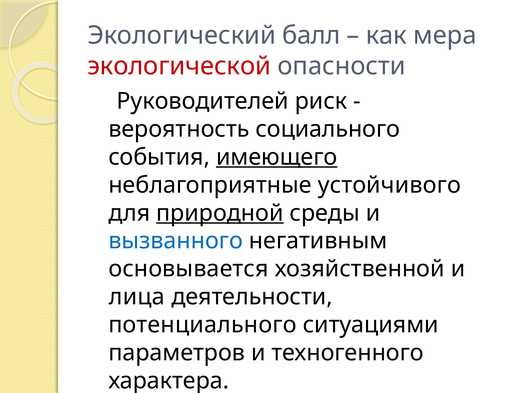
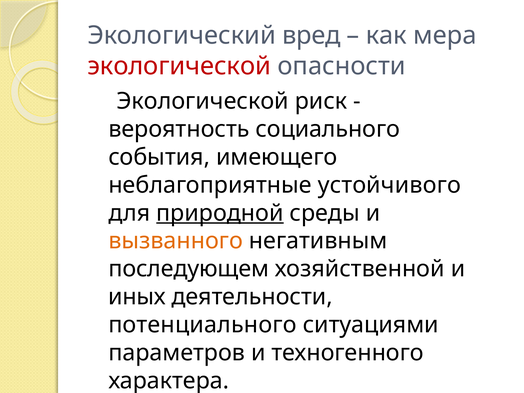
балл: балл -> вред
Руководителей at (203, 101): Руководителей -> Экологической
имеющего underline: present -> none
вызванного colour: blue -> orange
основывается: основывается -> последующем
лица: лица -> иных
